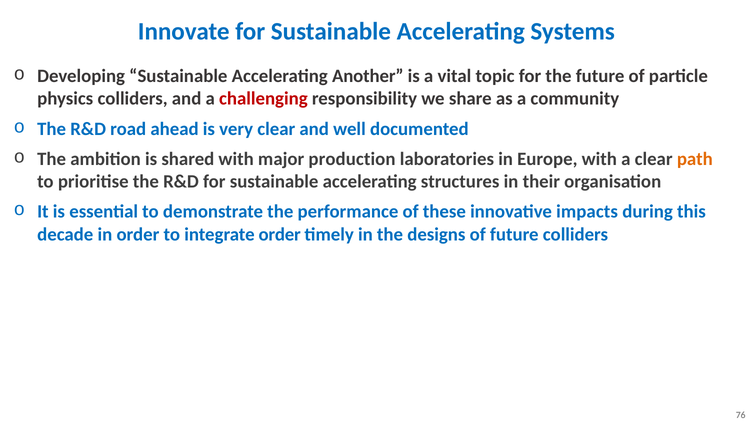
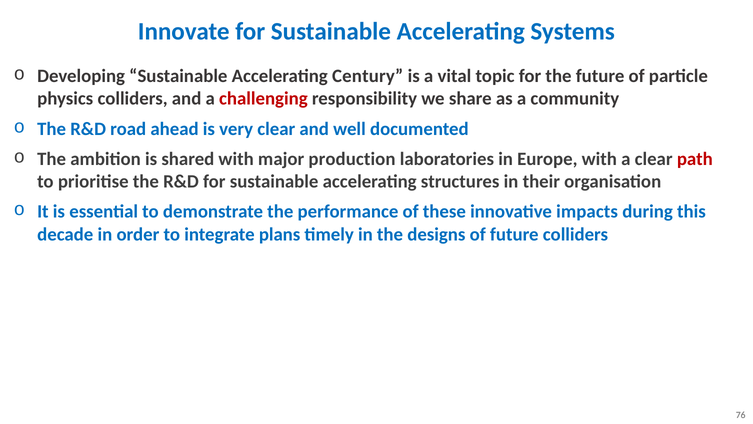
Another: Another -> Century
path colour: orange -> red
integrate order: order -> plans
